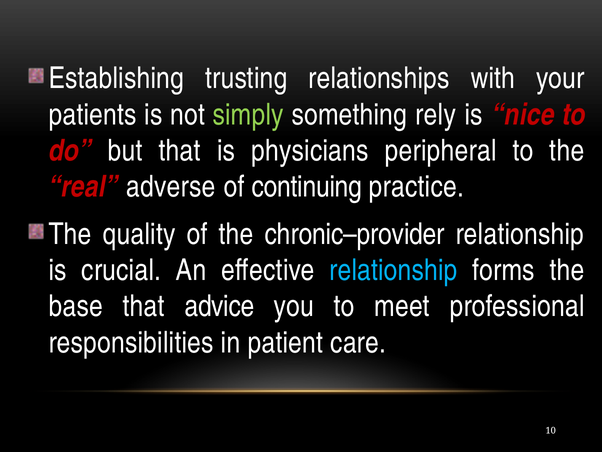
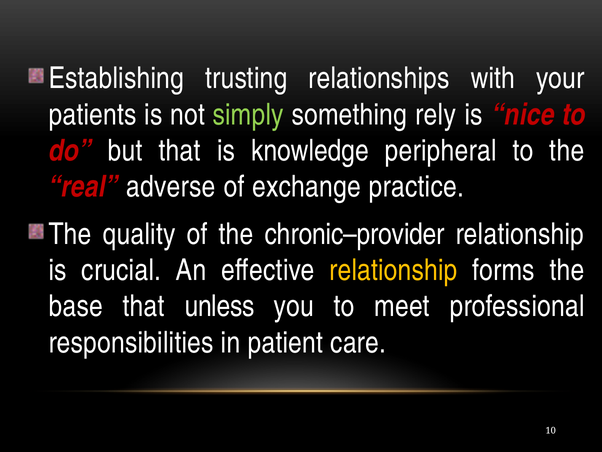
physicians: physicians -> knowledge
continuing: continuing -> exchange
relationship at (393, 270) colour: light blue -> yellow
advice: advice -> unless
